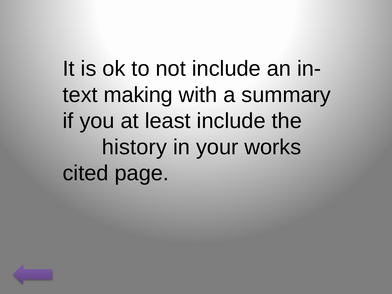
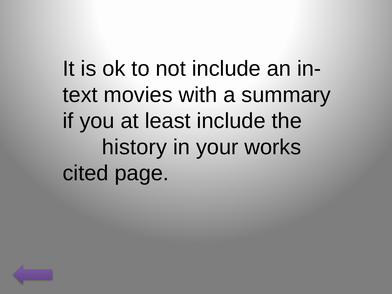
making: making -> movies
